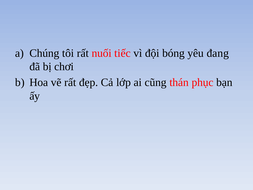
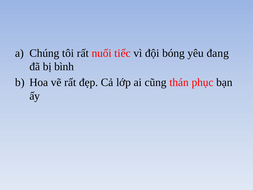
chơi: chơi -> bình
